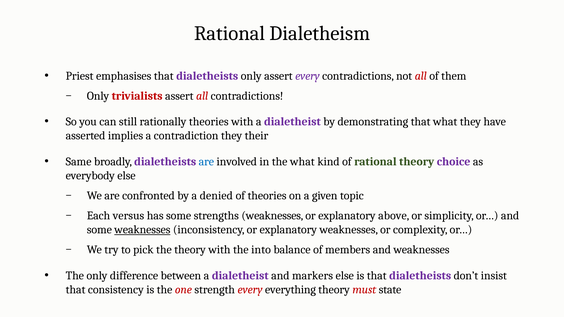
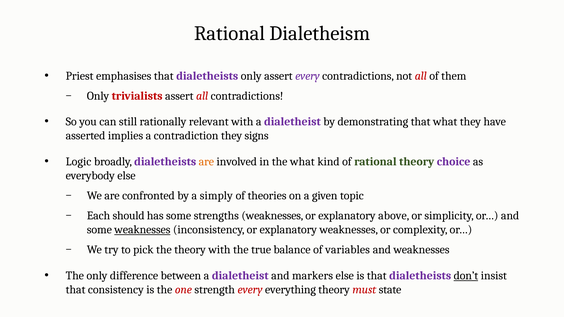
rationally theories: theories -> relevant
their: their -> signs
Same: Same -> Logic
are at (206, 162) colour: blue -> orange
denied: denied -> simply
versus: versus -> should
into: into -> true
members: members -> variables
don’t underline: none -> present
